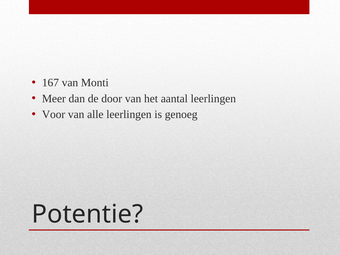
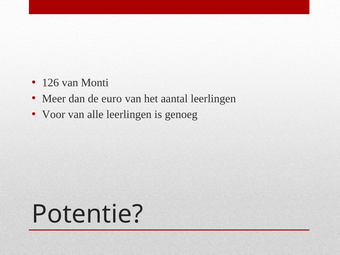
167: 167 -> 126
door: door -> euro
